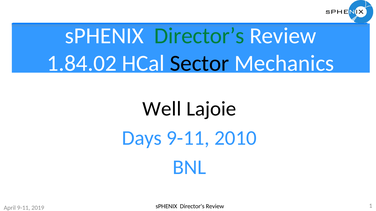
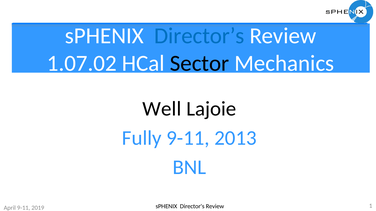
Director’s colour: green -> blue
1.84.02: 1.84.02 -> 1.07.02
Days: Days -> Fully
2010: 2010 -> 2013
